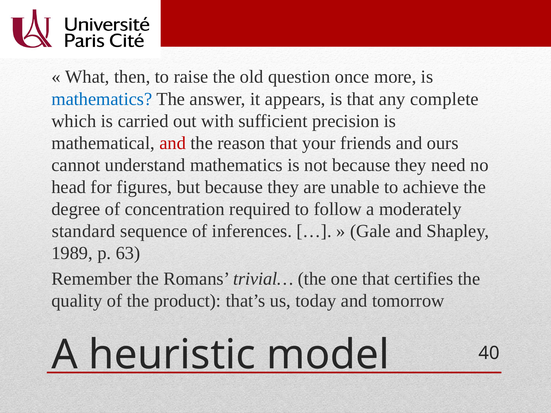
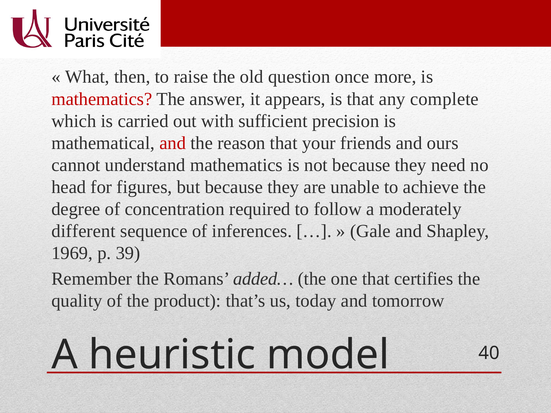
mathematics at (102, 99) colour: blue -> red
standard: standard -> different
1989: 1989 -> 1969
63: 63 -> 39
trivial…: trivial… -> added…
